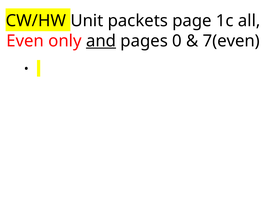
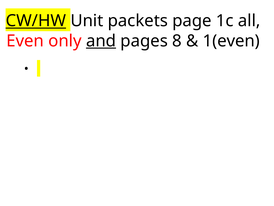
CW/HW underline: none -> present
0: 0 -> 8
7(even: 7(even -> 1(even
